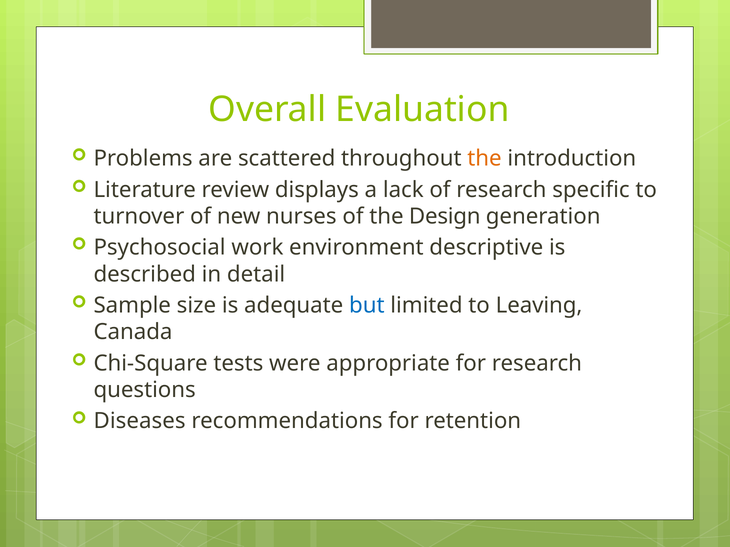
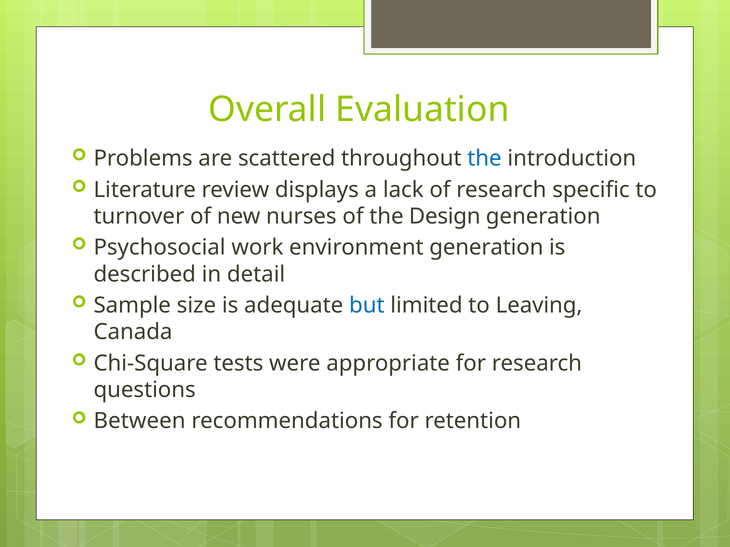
the at (484, 159) colour: orange -> blue
environment descriptive: descriptive -> generation
Diseases: Diseases -> Between
